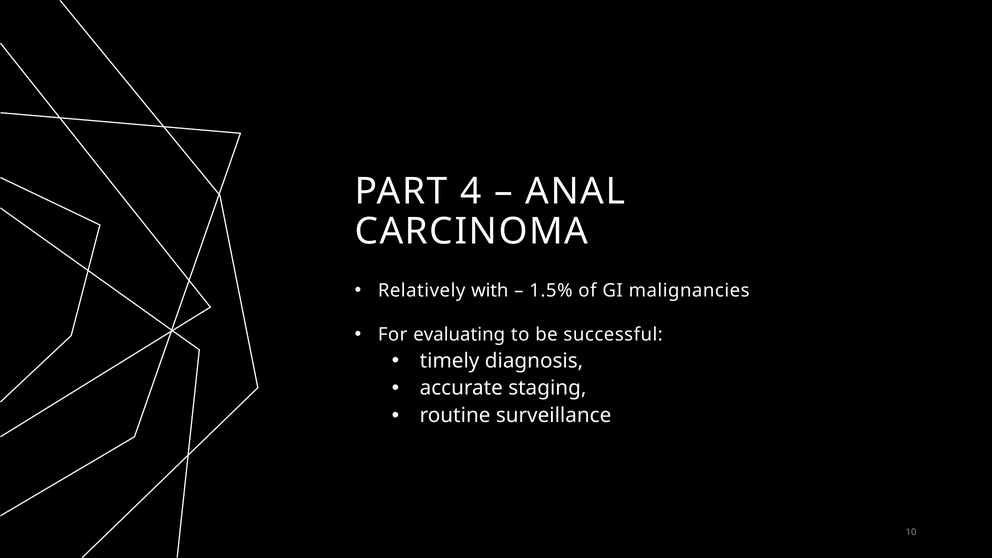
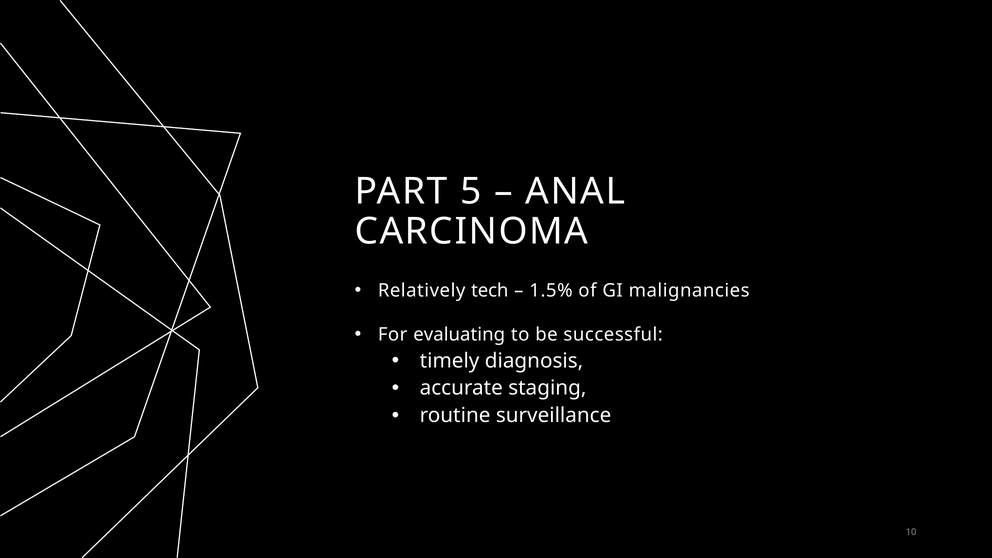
4: 4 -> 5
with: with -> tech
